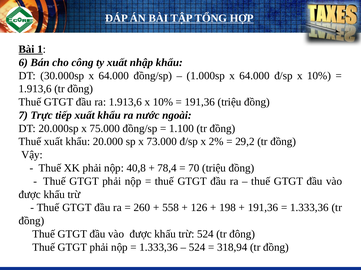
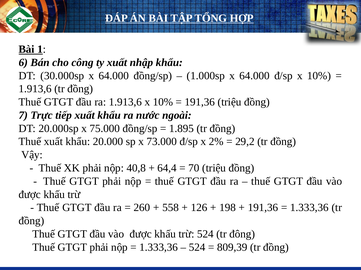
1.100: 1.100 -> 1.895
78,4: 78,4 -> 64,4
318,94: 318,94 -> 809,39
